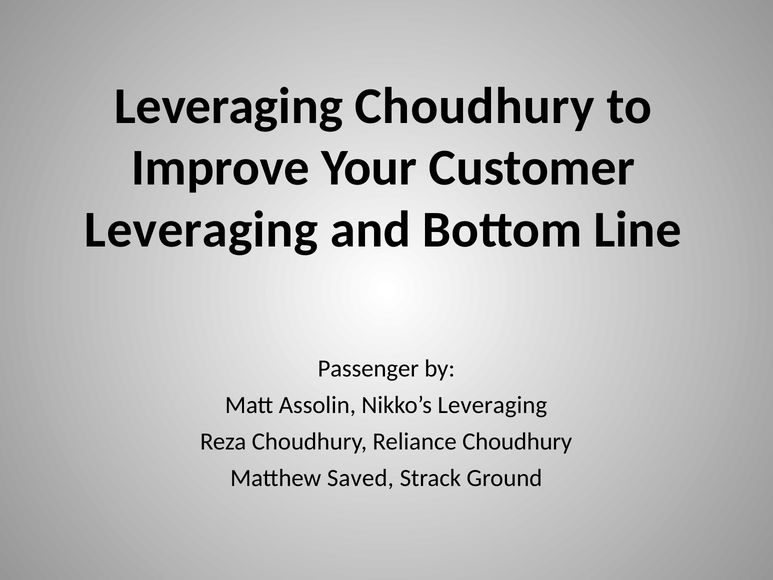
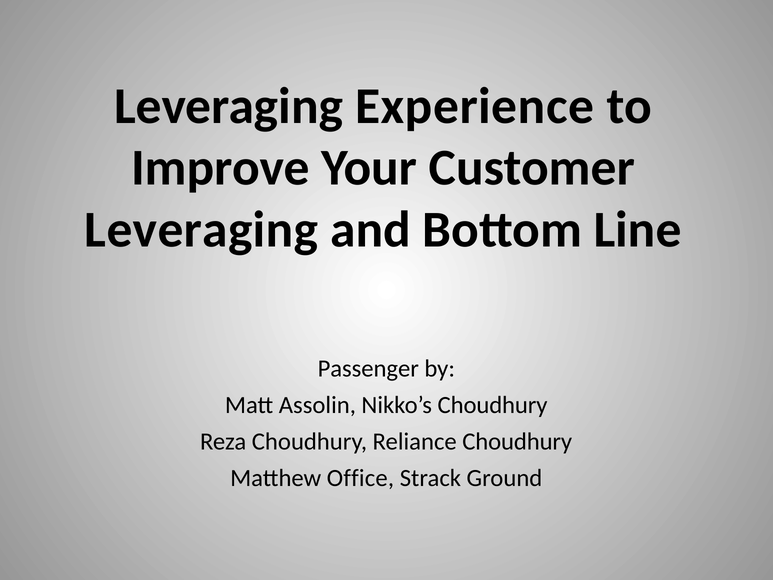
Leveraging Choudhury: Choudhury -> Experience
Nikko’s Leveraging: Leveraging -> Choudhury
Saved: Saved -> Office
